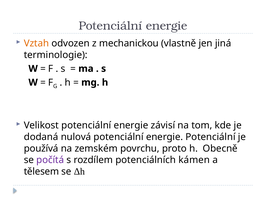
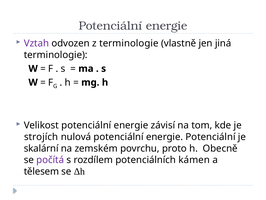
Vztah colour: orange -> purple
z mechanickou: mechanickou -> terminologie
dodaná: dodaná -> strojích
používá: používá -> skalární
